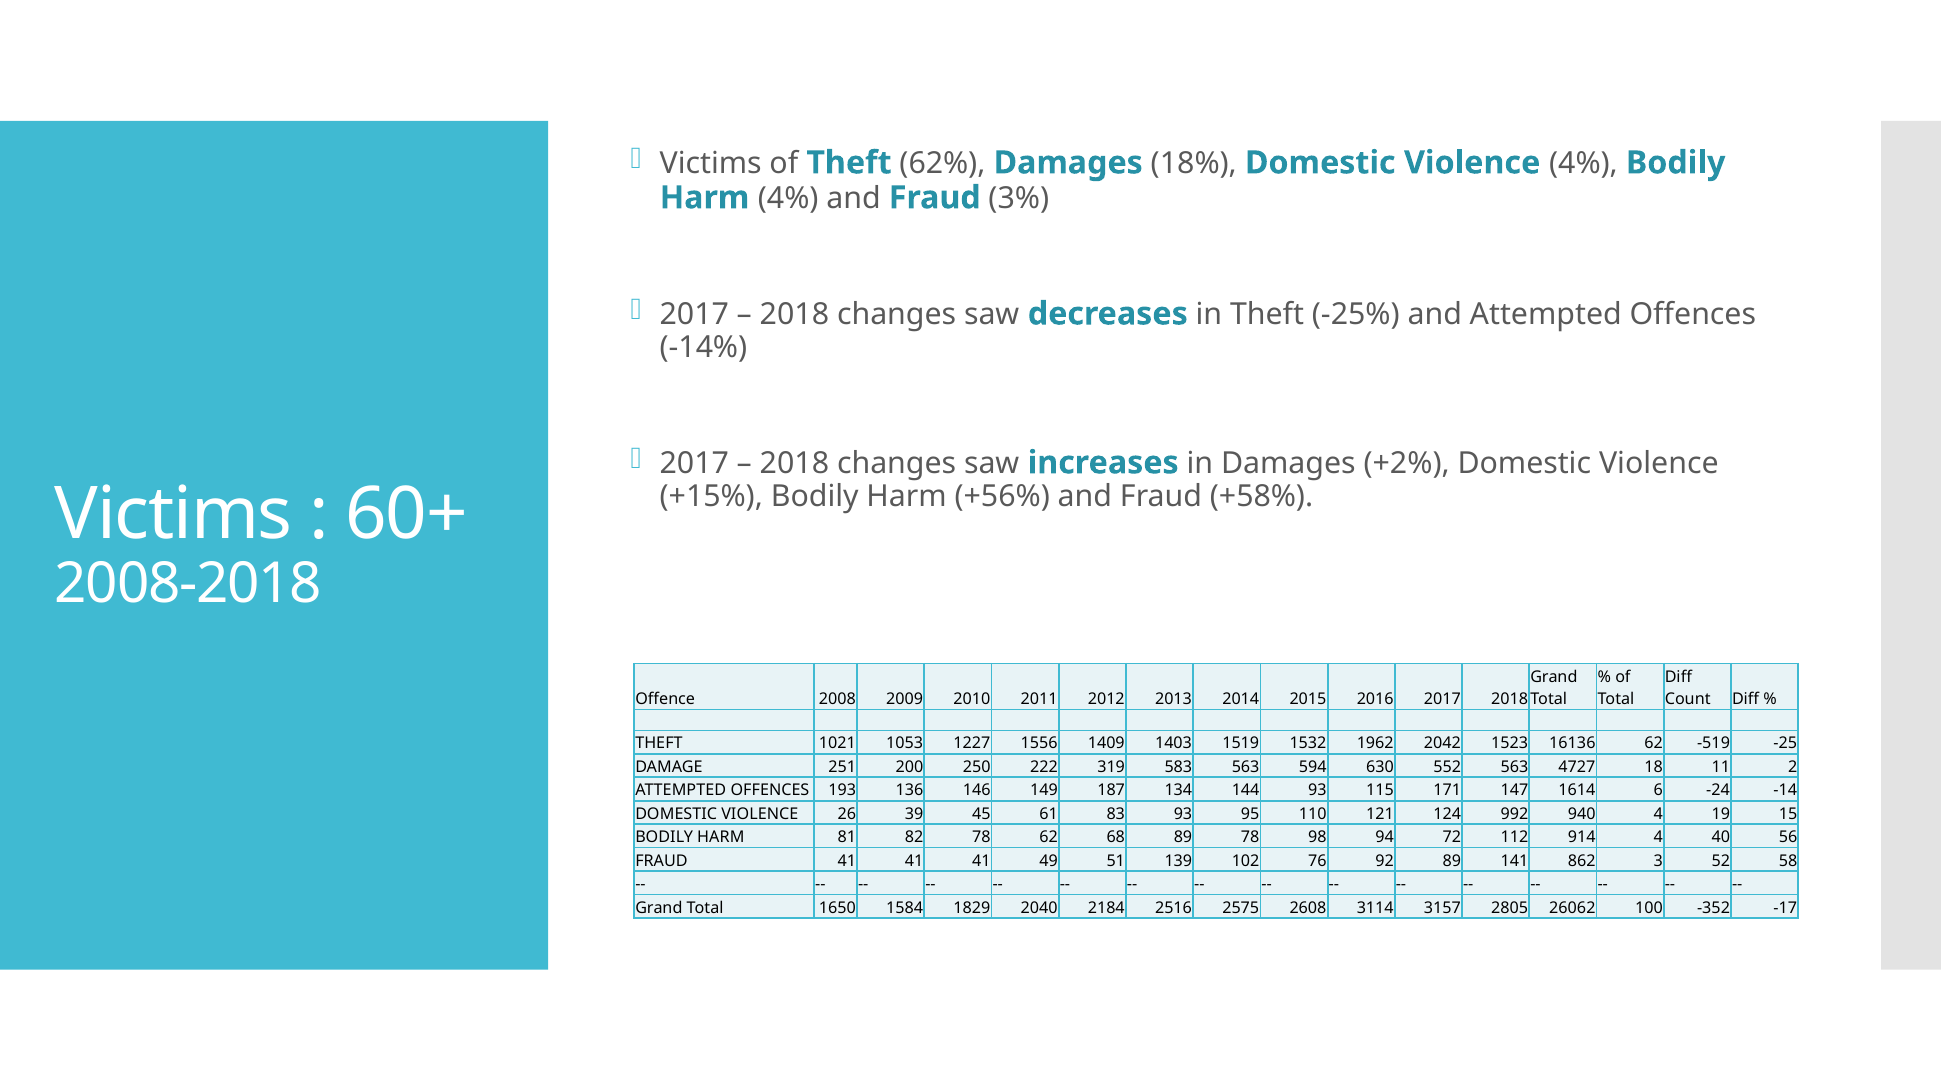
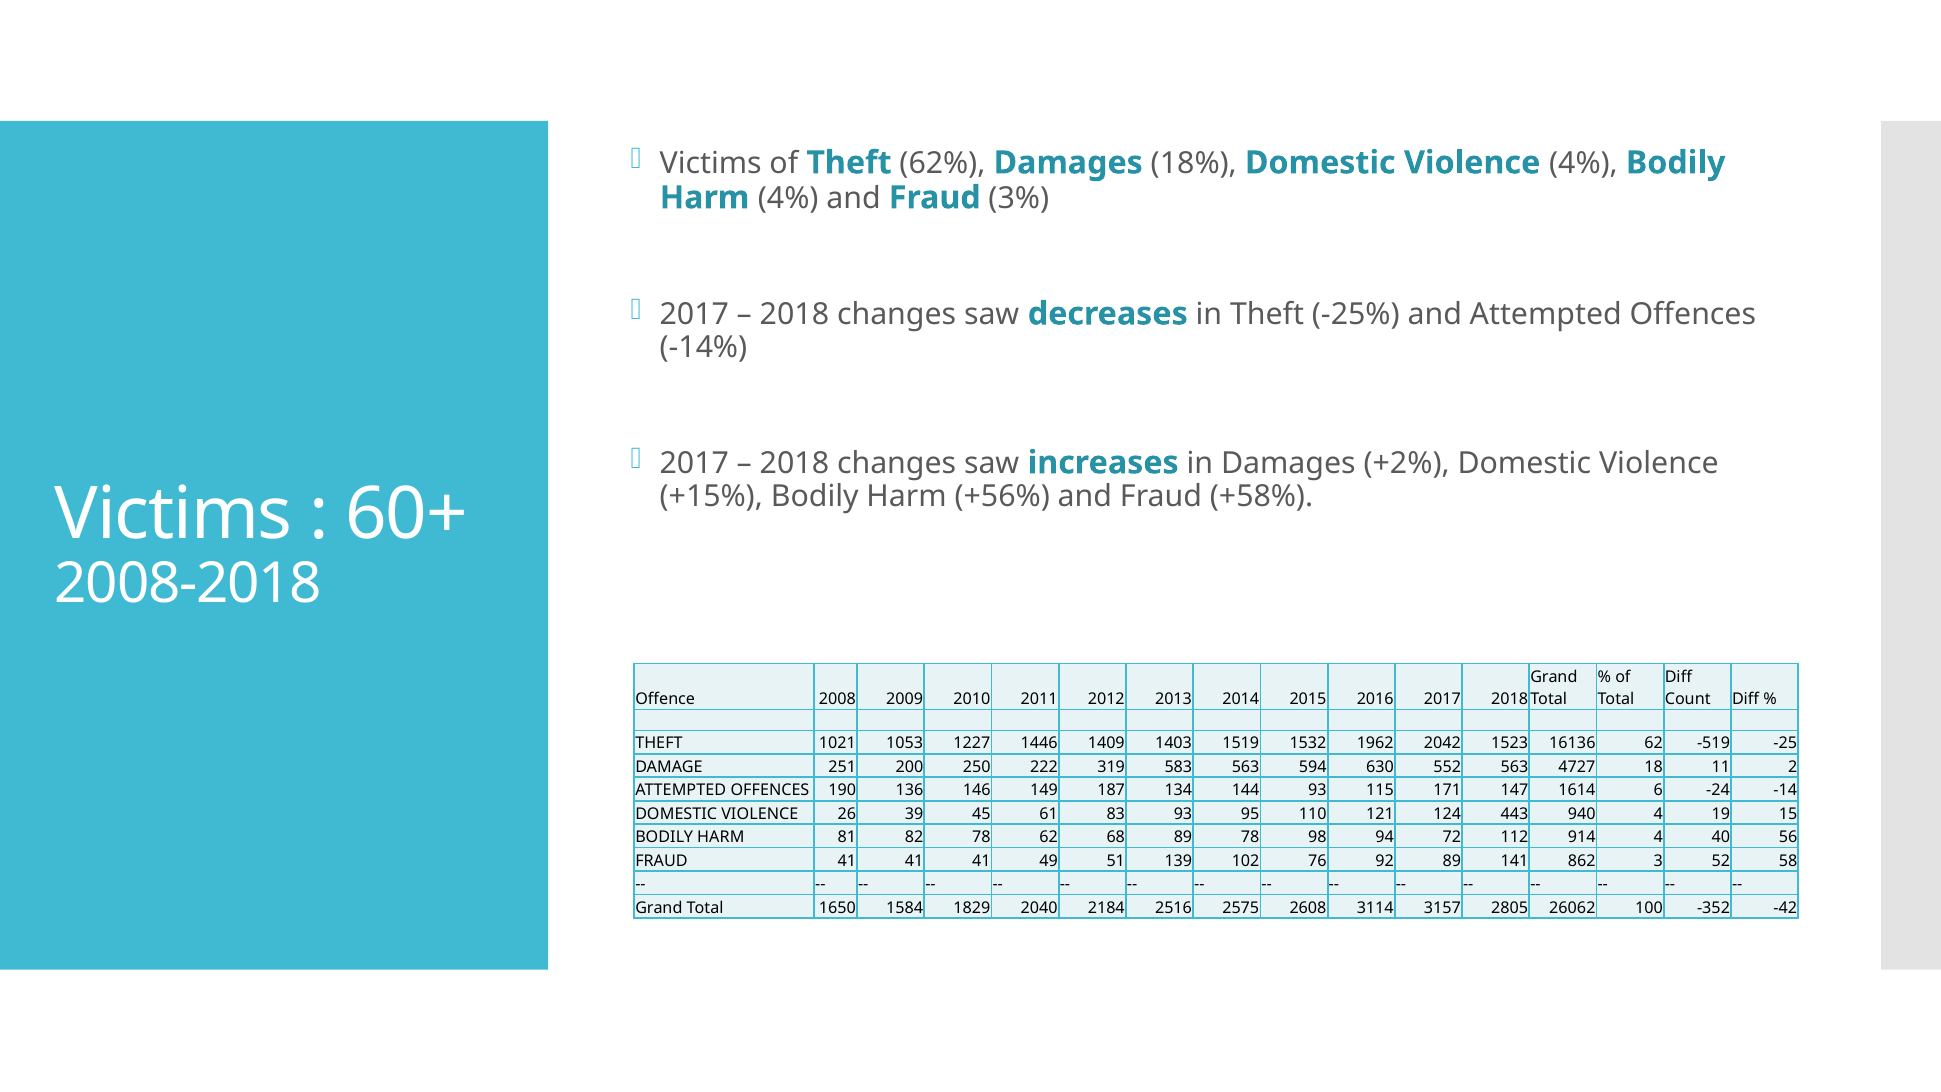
1556: 1556 -> 1446
193: 193 -> 190
992: 992 -> 443
-17: -17 -> -42
